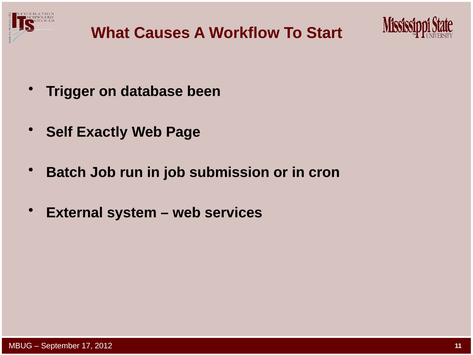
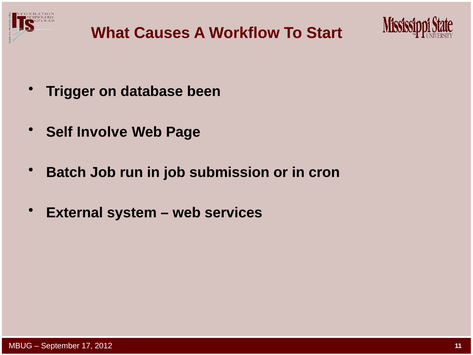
Exactly: Exactly -> Involve
